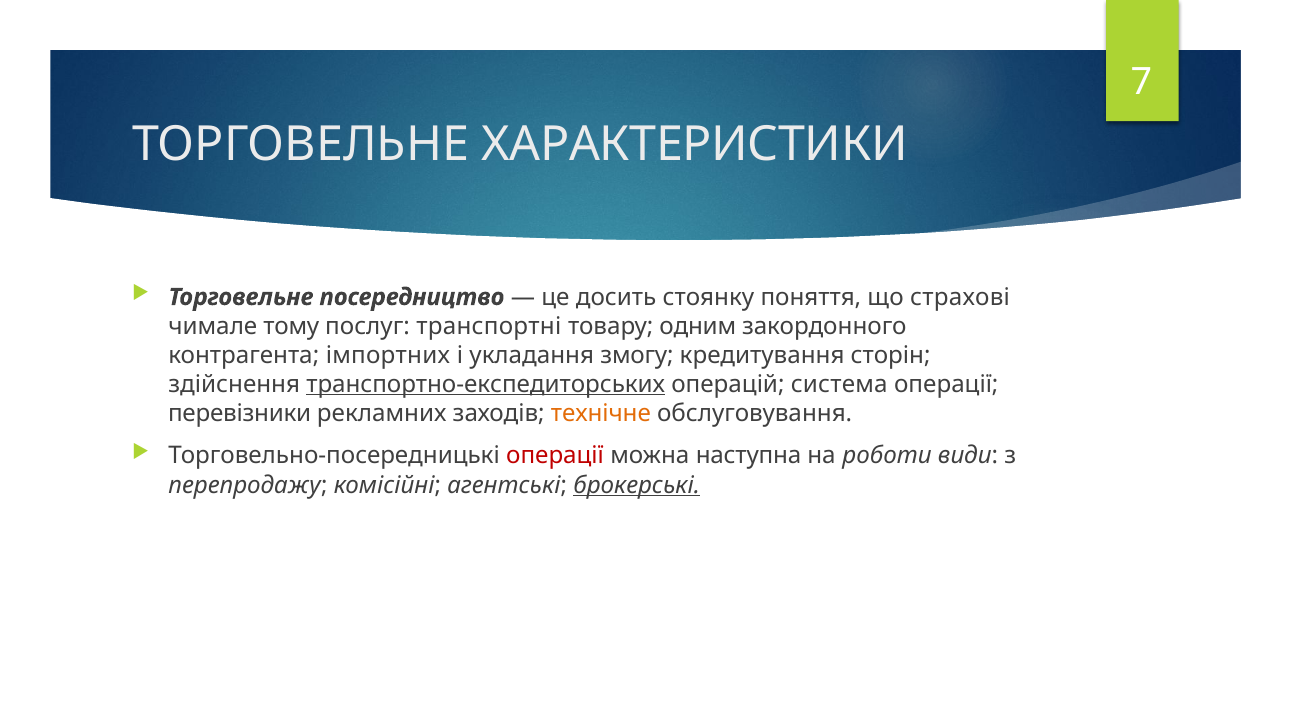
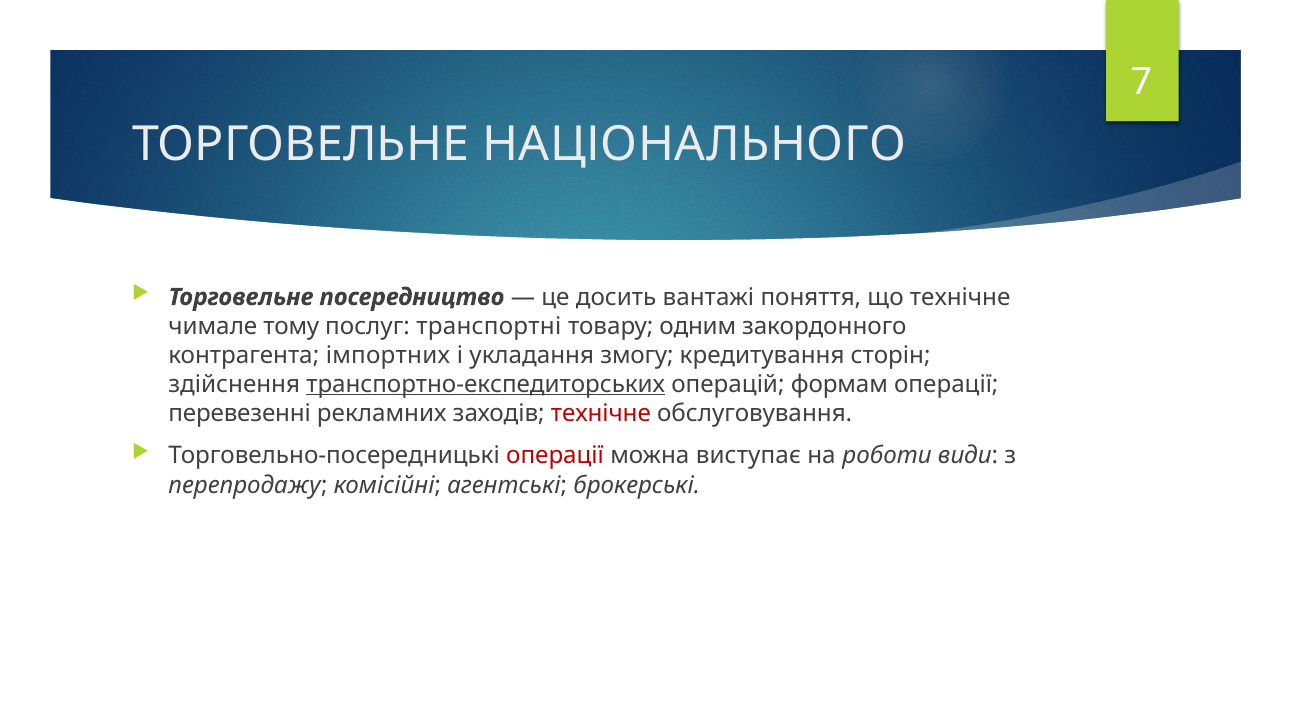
ХАРАКТЕРИСТИКИ: ХАРАКТЕРИСТИКИ -> НАЦІОНАЛЬНОГО
стоянку: стоянку -> вантажі
що страхові: страхові -> технічне
система: система -> формам
перевізники: перевізники -> перевезенні
технічне at (601, 413) colour: orange -> red
наступна: наступна -> виступає
брокерські underline: present -> none
